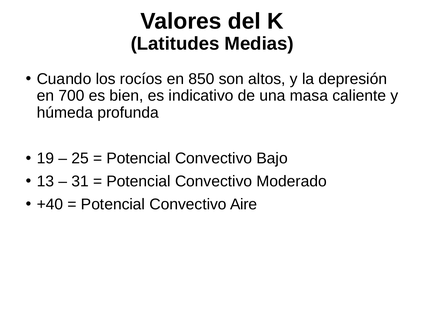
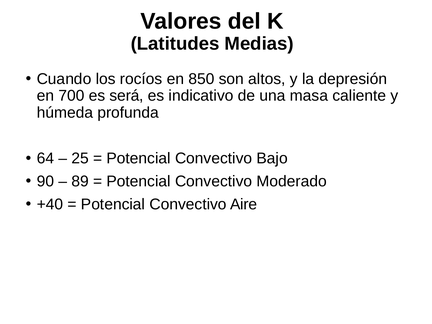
bien: bien -> será
19: 19 -> 64
13: 13 -> 90
31: 31 -> 89
